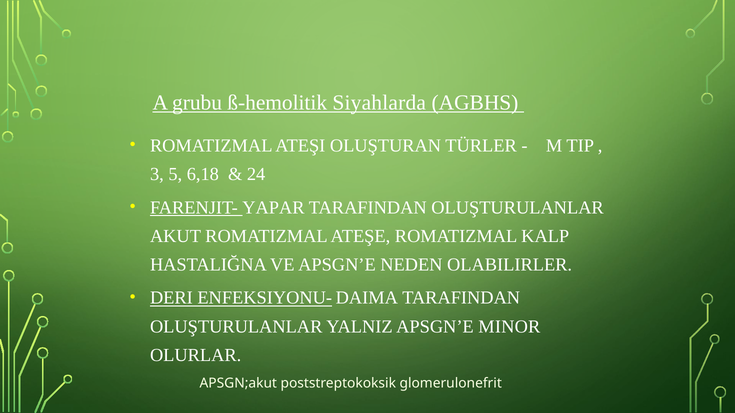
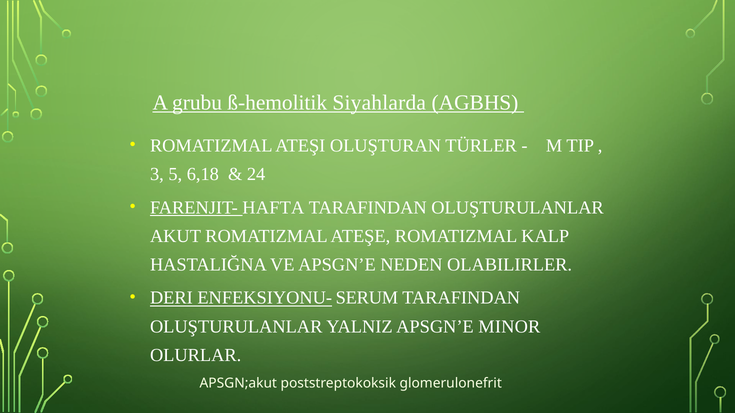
YAPAR: YAPAR -> HAFTA
DAIMA: DAIMA -> SERUM
